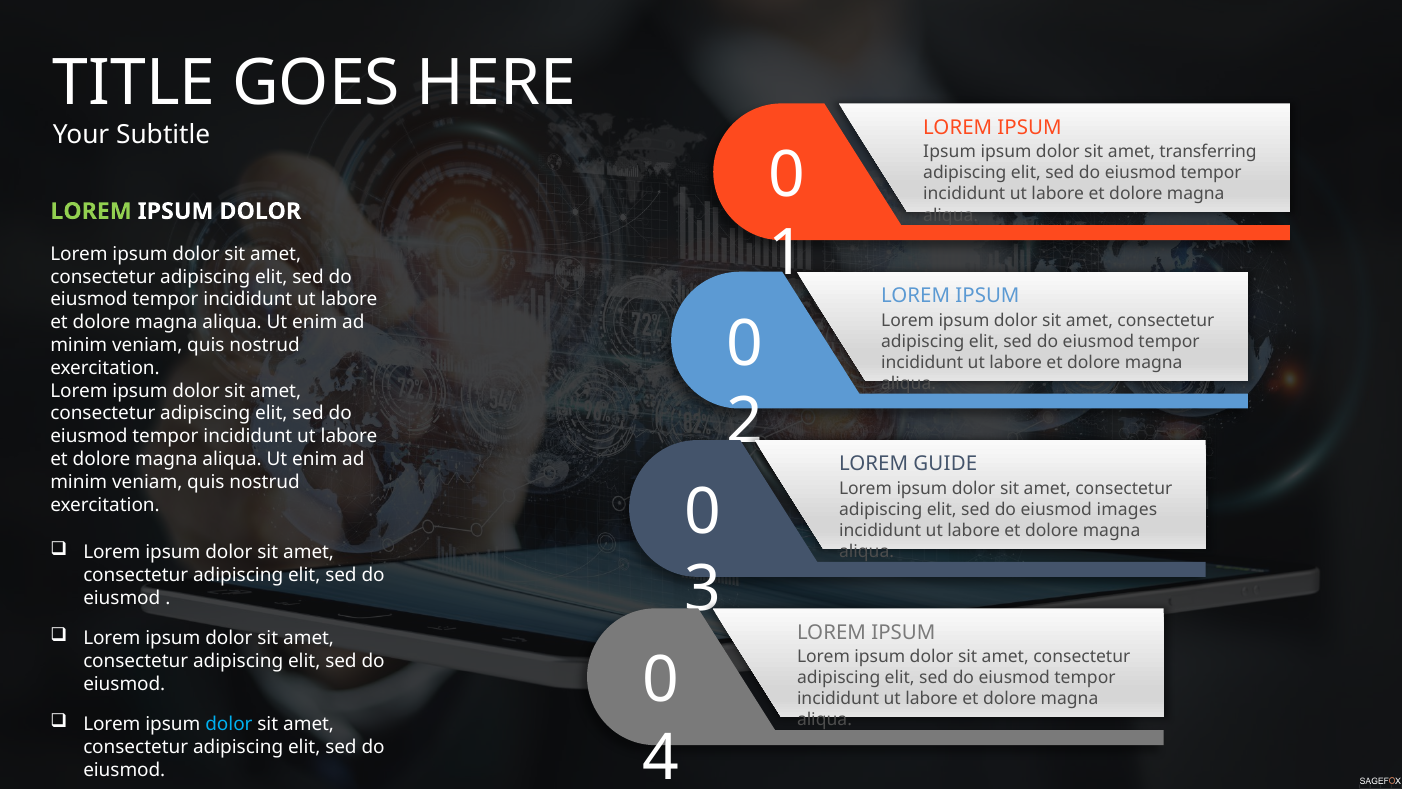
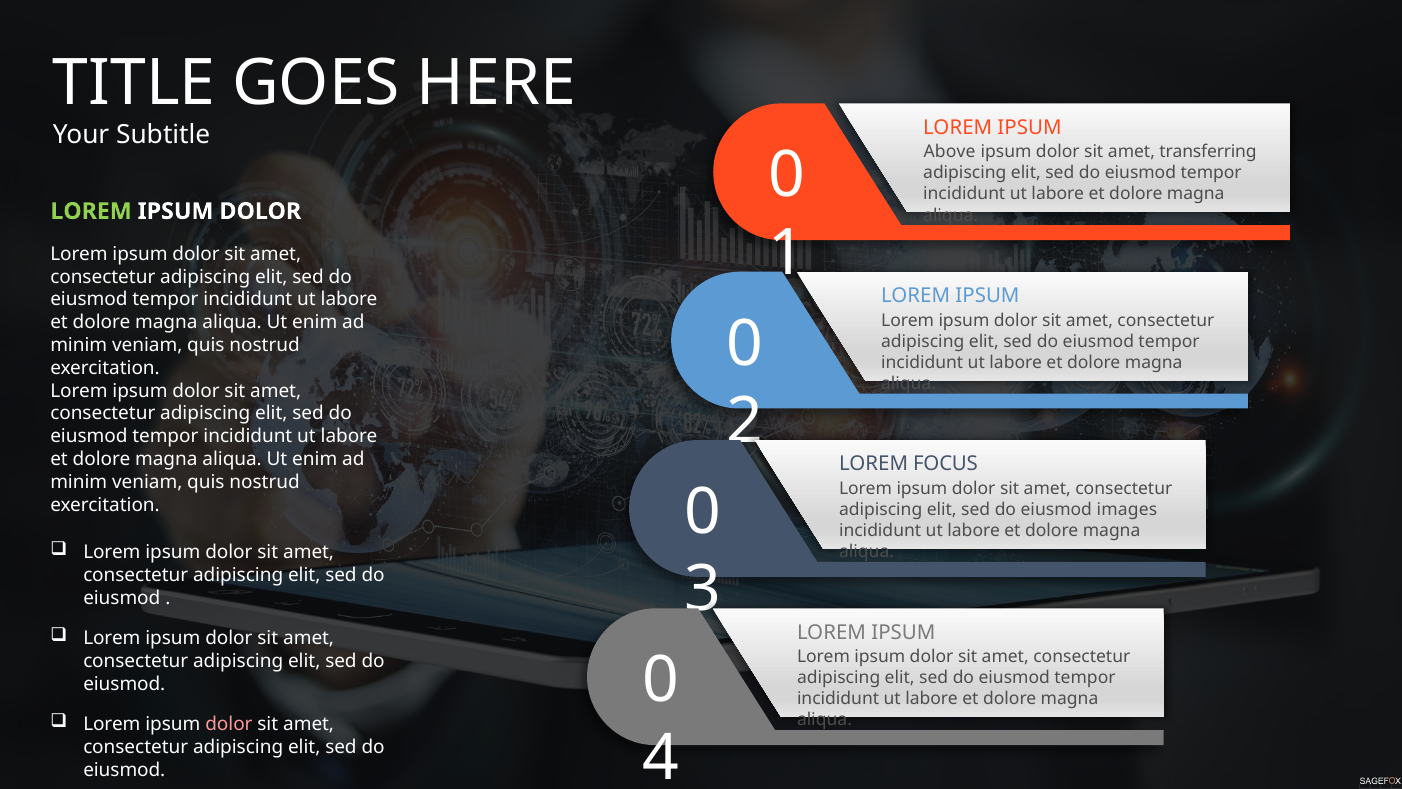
Ipsum at (950, 152): Ipsum -> Above
GUIDE: GUIDE -> FOCUS
dolor at (229, 724) colour: light blue -> pink
